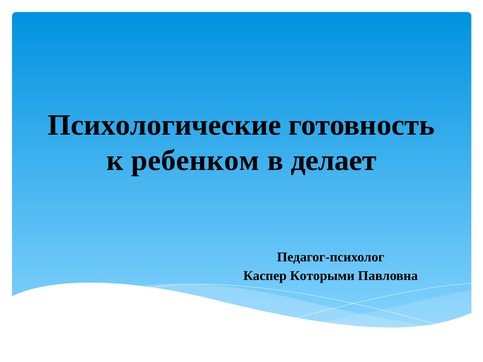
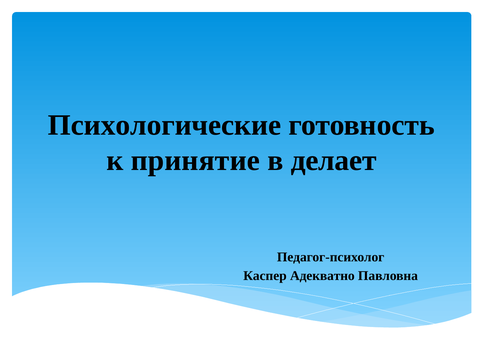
ребенком: ребенком -> принятие
Которыми: Которыми -> Адекватно
